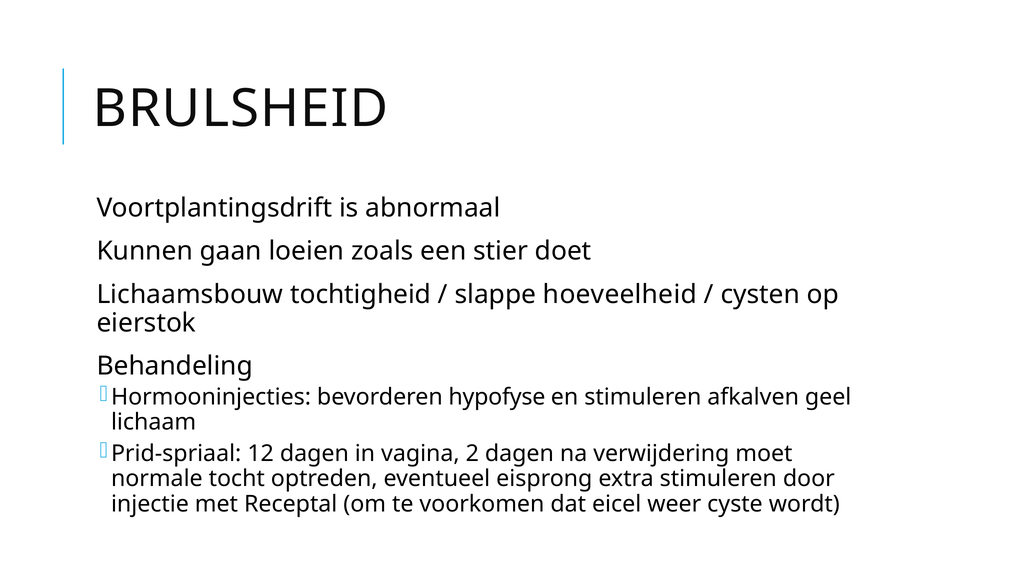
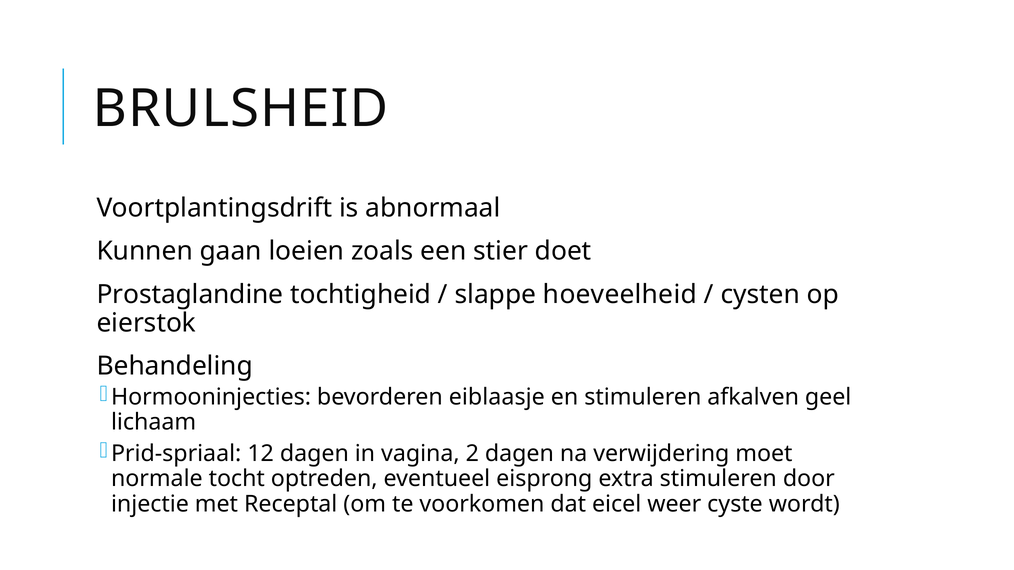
Lichaamsbouw: Lichaamsbouw -> Prostaglandine
hypofyse: hypofyse -> eiblaasje
